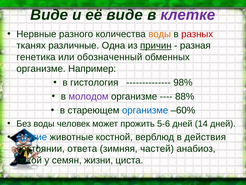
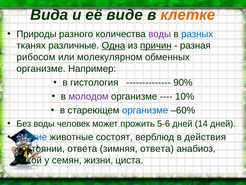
Виде at (49, 15): Виде -> Вида
клетке colour: purple -> orange
Нервные: Нервные -> Природы
воды at (160, 34) colour: orange -> purple
разных colour: red -> blue
Одна underline: none -> present
генетика: генетика -> рибосом
обозначенный: обозначенный -> молекулярном
98%: 98% -> 90%
88%: 88% -> 10%
костной: костной -> состоят
зимняя частей: частей -> ответа
